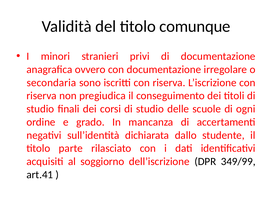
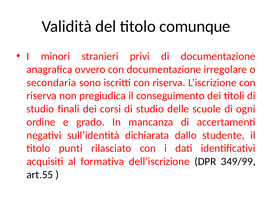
parte: parte -> punti
soggiorno: soggiorno -> formativa
art.41: art.41 -> art.55
